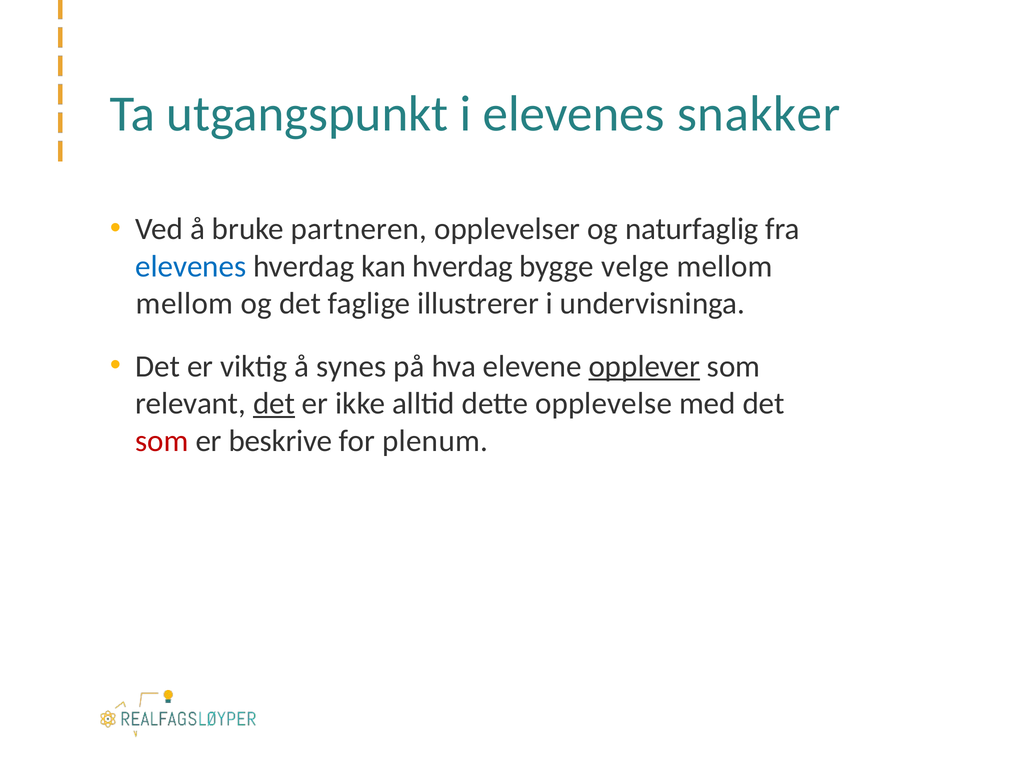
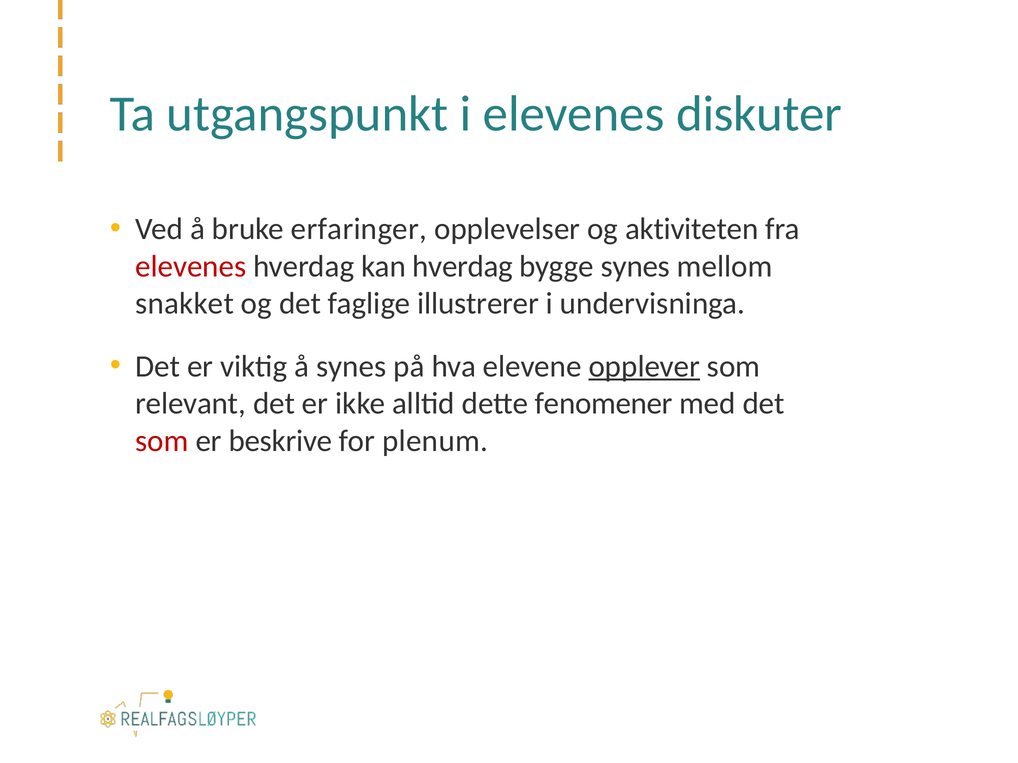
snakker: snakker -> diskuter
partneren: partneren -> erfaringer
naturfaglig: naturfaglig -> aktiviteten
elevenes at (191, 266) colour: blue -> red
bygge velge: velge -> synes
mellom at (185, 304): mellom -> snakket
det at (274, 404) underline: present -> none
opplevelse: opplevelse -> fenomener
